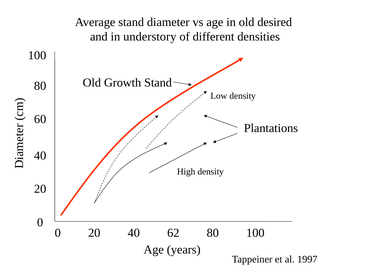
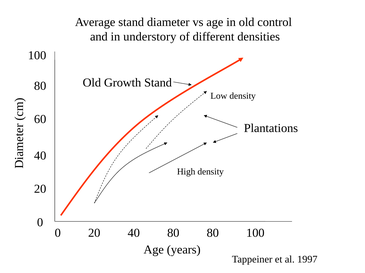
desired: desired -> control
40 62: 62 -> 80
